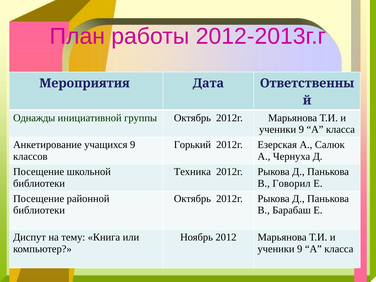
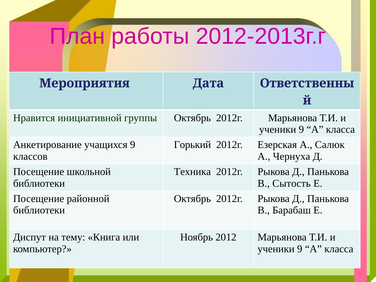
Однажды: Однажды -> Нравится
Говорил: Говорил -> Сытость
